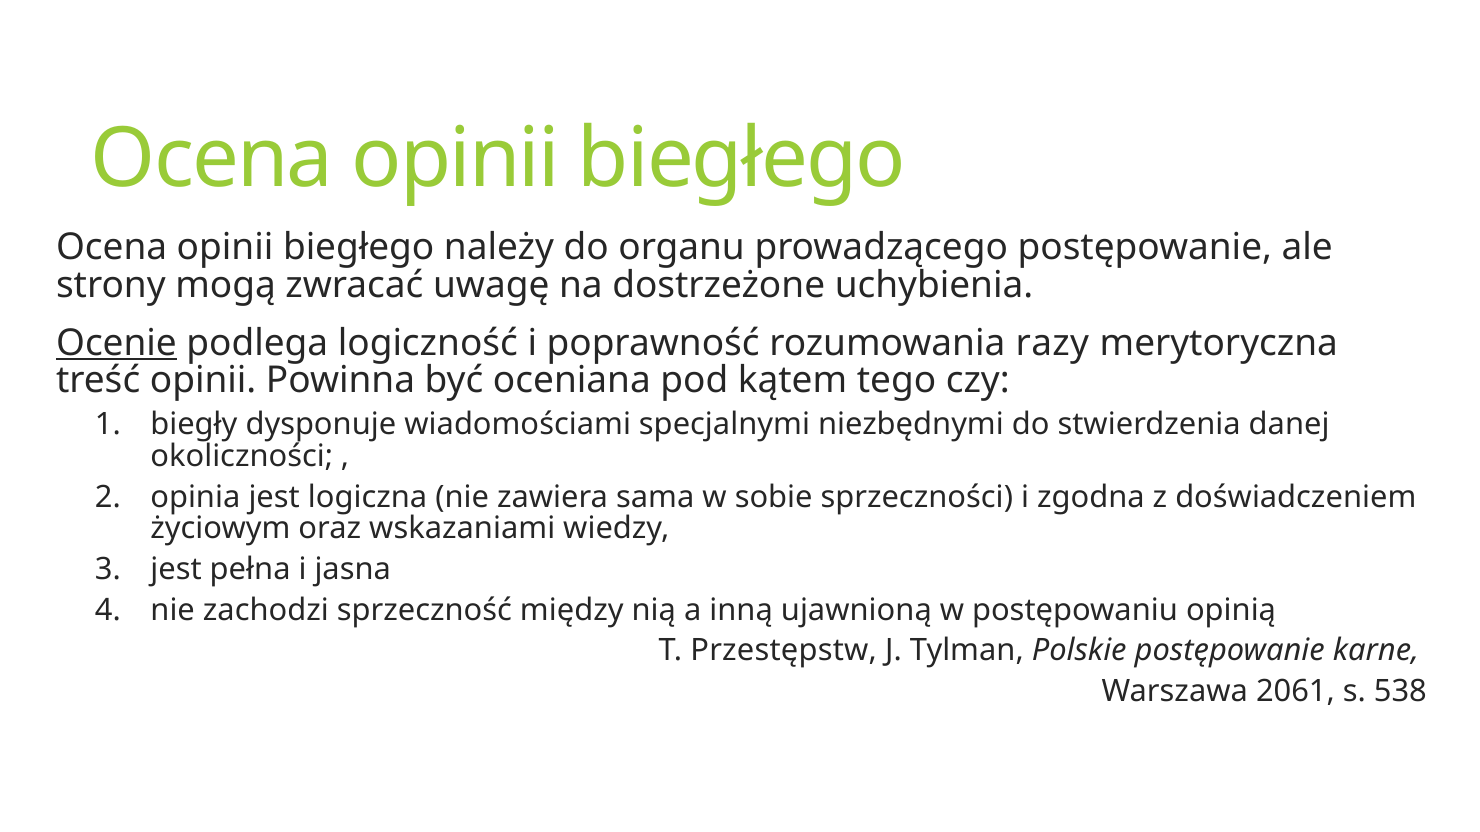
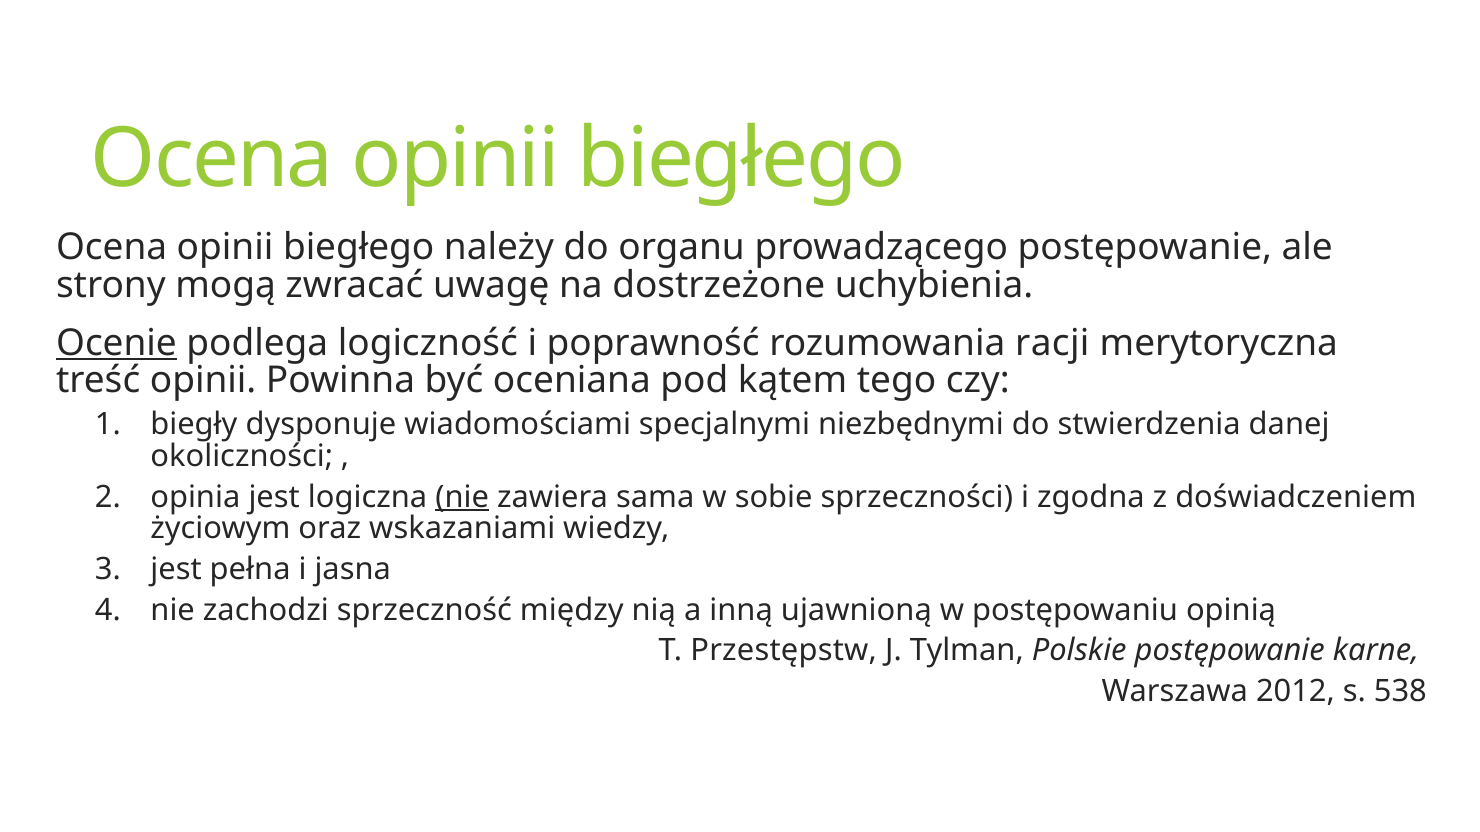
razy: razy -> racji
nie at (462, 497) underline: none -> present
2061: 2061 -> 2012
